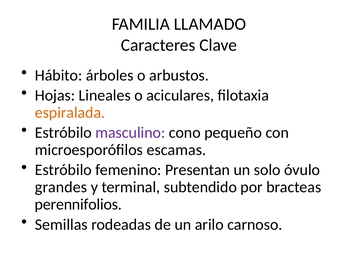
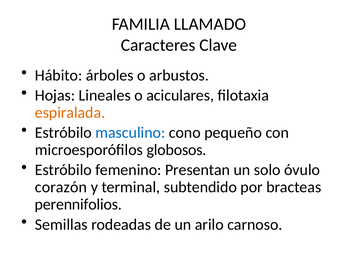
masculino colour: purple -> blue
escamas: escamas -> globosos
grandes: grandes -> corazón
